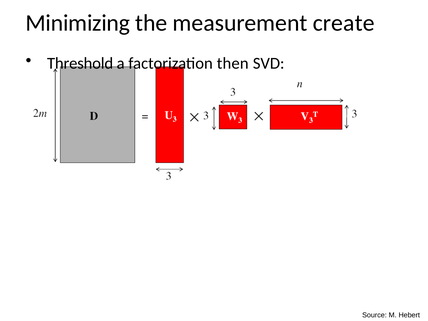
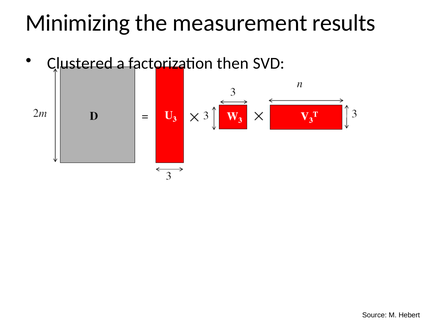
create: create -> results
Threshold: Threshold -> Clustered
